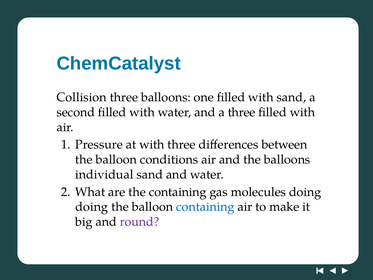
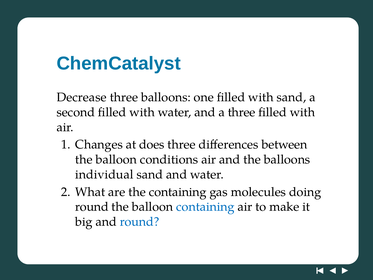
Collision: Collision -> Decrease
Pressure: Pressure -> Changes
at with: with -> does
doing at (92, 207): doing -> round
round at (140, 222) colour: purple -> blue
